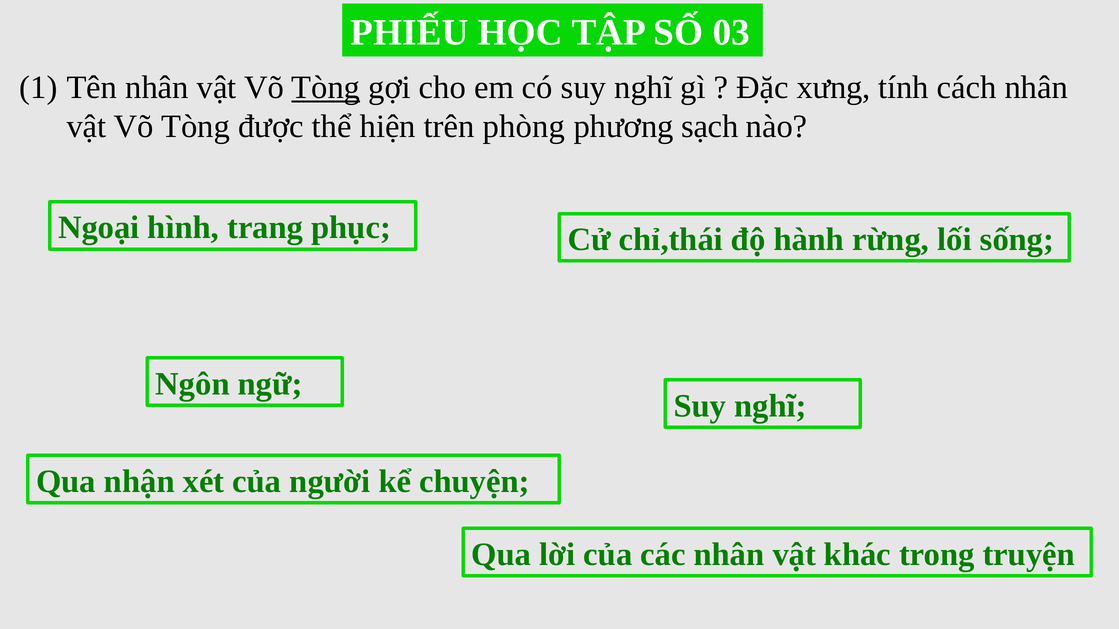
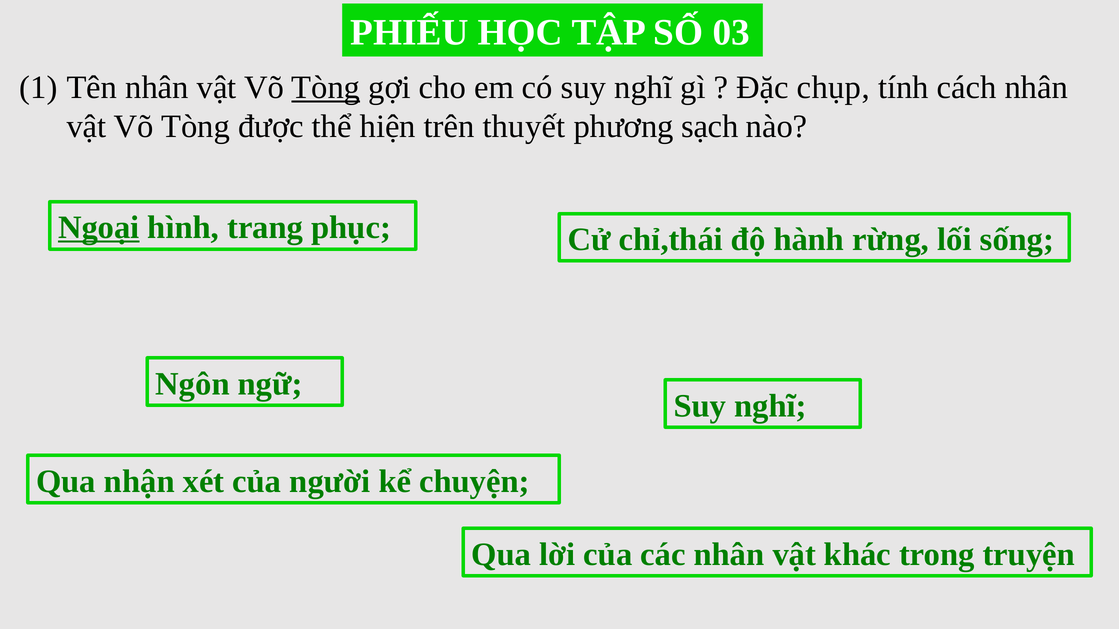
xưng: xưng -> chụp
phòng: phòng -> thuyết
Ngoại underline: none -> present
